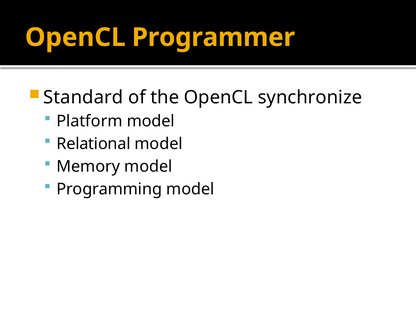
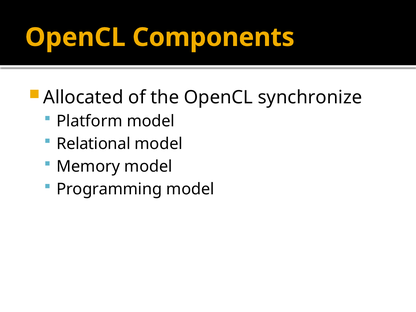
Programmer: Programmer -> Components
Standard: Standard -> Allocated
